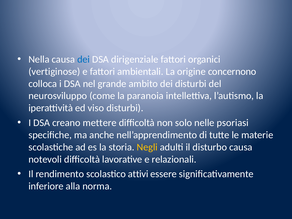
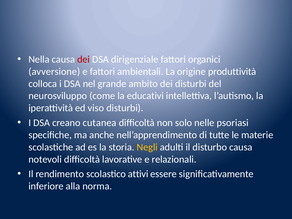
dei at (84, 59) colour: blue -> red
vertiginose: vertiginose -> avversione
concernono: concernono -> produttività
paranoia: paranoia -> educativi
mettere: mettere -> cutanea
